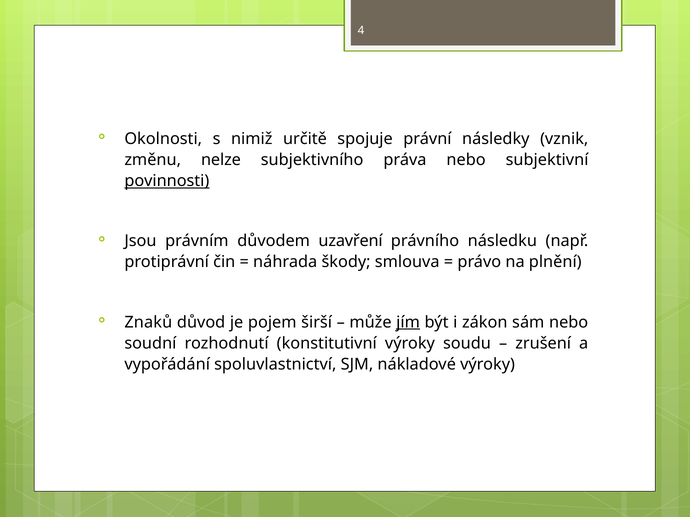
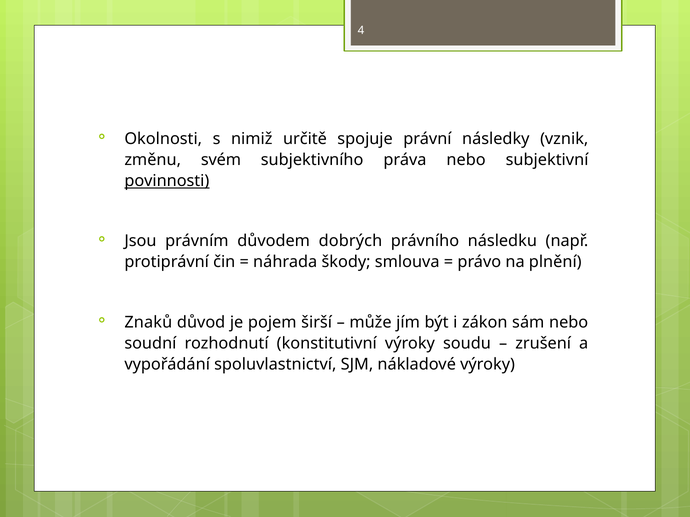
nelze: nelze -> svém
uzavření: uzavření -> dobrých
jím underline: present -> none
